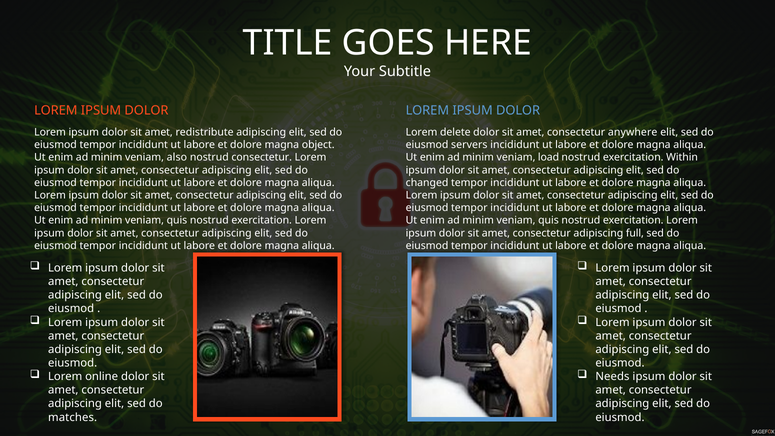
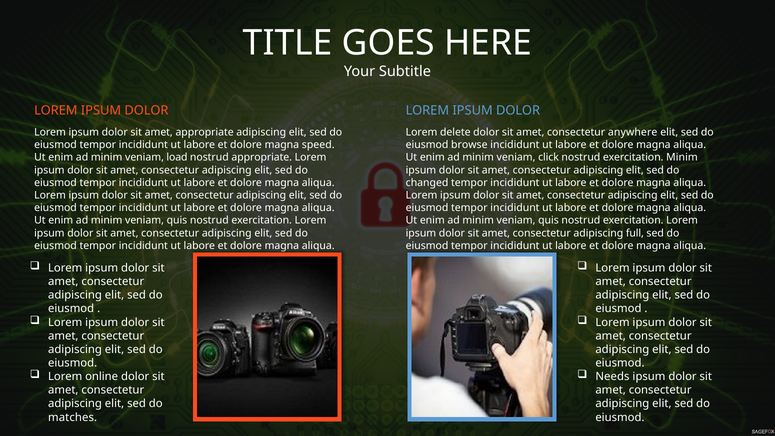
amet redistribute: redistribute -> appropriate
object: object -> speed
servers: servers -> browse
also: also -> load
nostrud consectetur: consectetur -> appropriate
load: load -> click
exercitation Within: Within -> Minim
